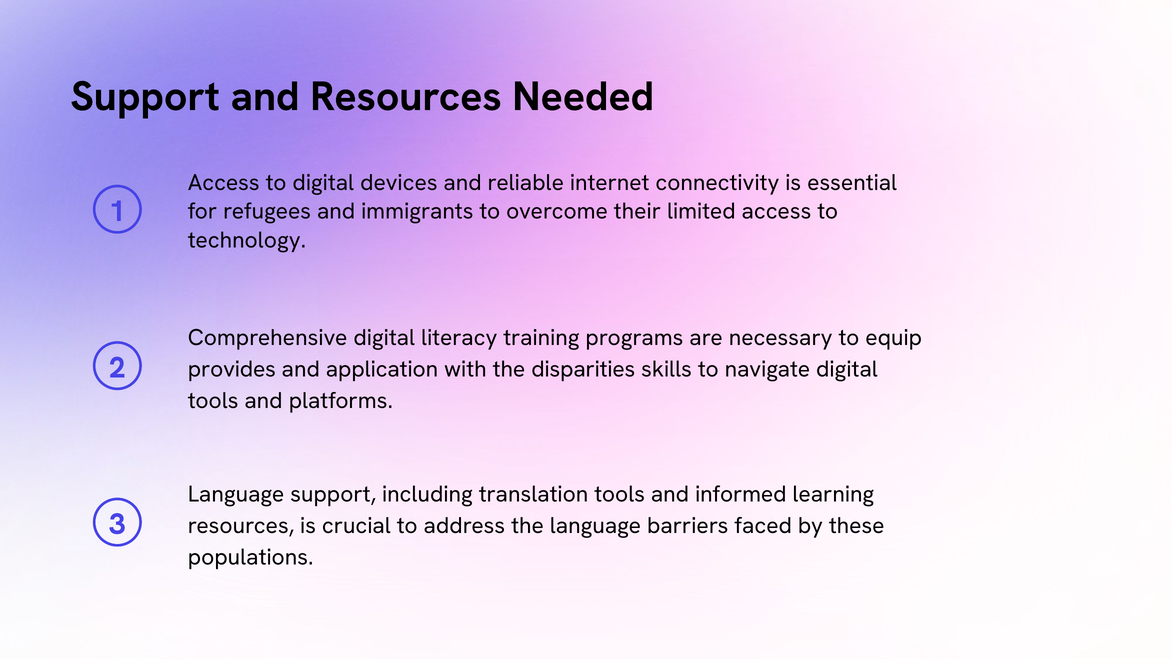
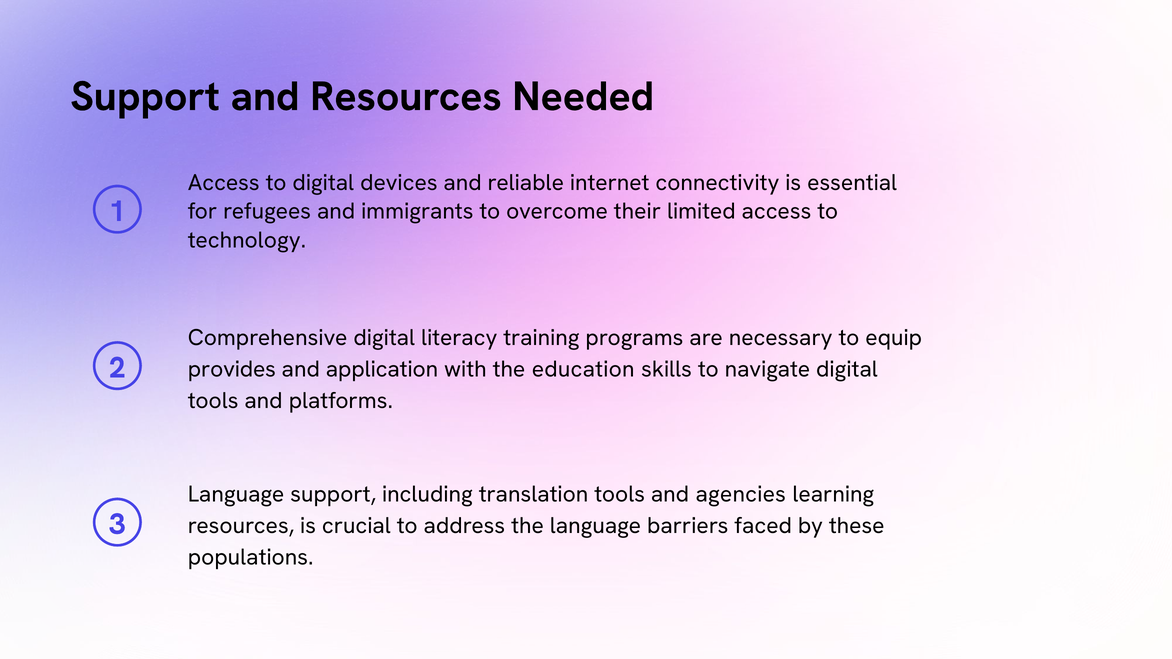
disparities: disparities -> education
informed: informed -> agencies
